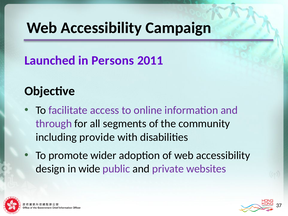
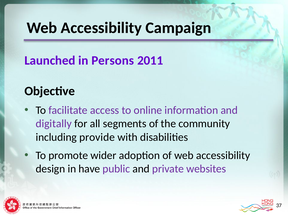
through: through -> digitally
wide: wide -> have
